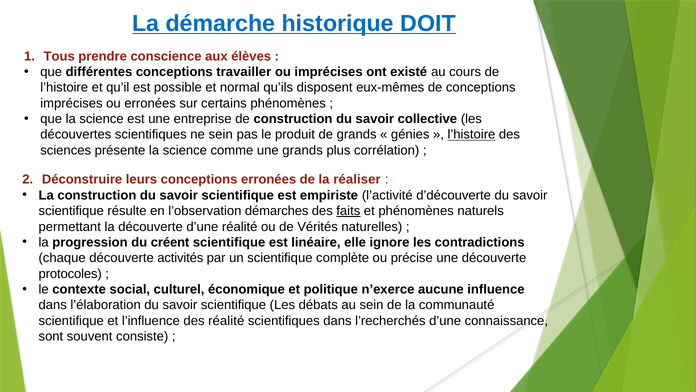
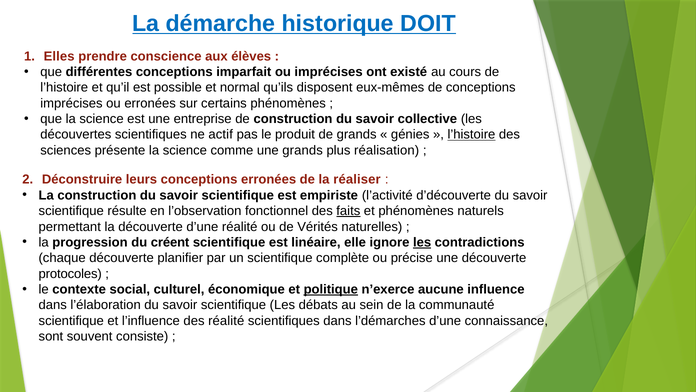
Tous: Tous -> Elles
travailler: travailler -> imparfait
ne sein: sein -> actif
corrélation: corrélation -> réalisation
démarches: démarches -> fonctionnel
les at (422, 242) underline: none -> present
activités: activités -> planifier
politique underline: none -> present
l’recherchés: l’recherchés -> l’démarches
